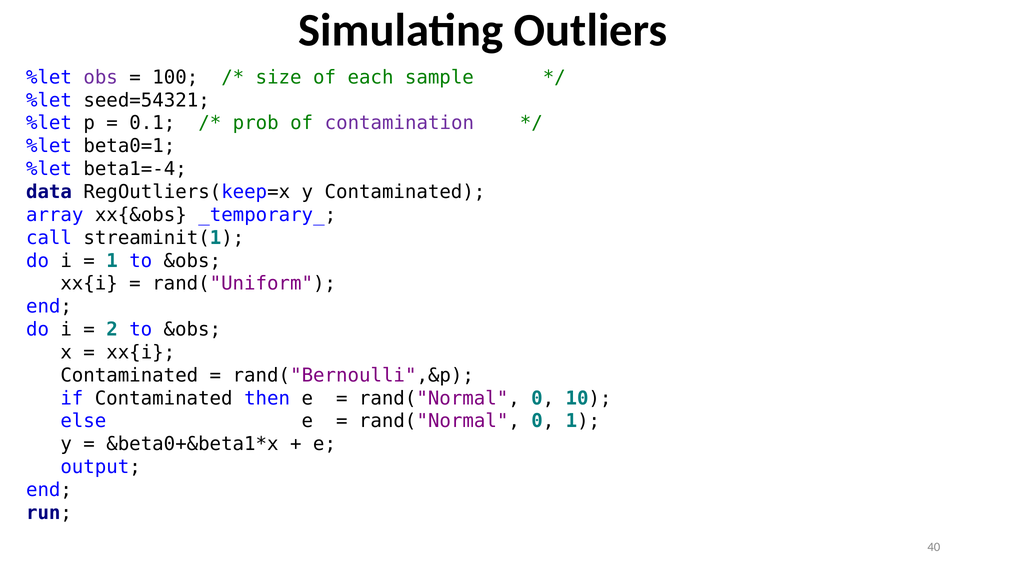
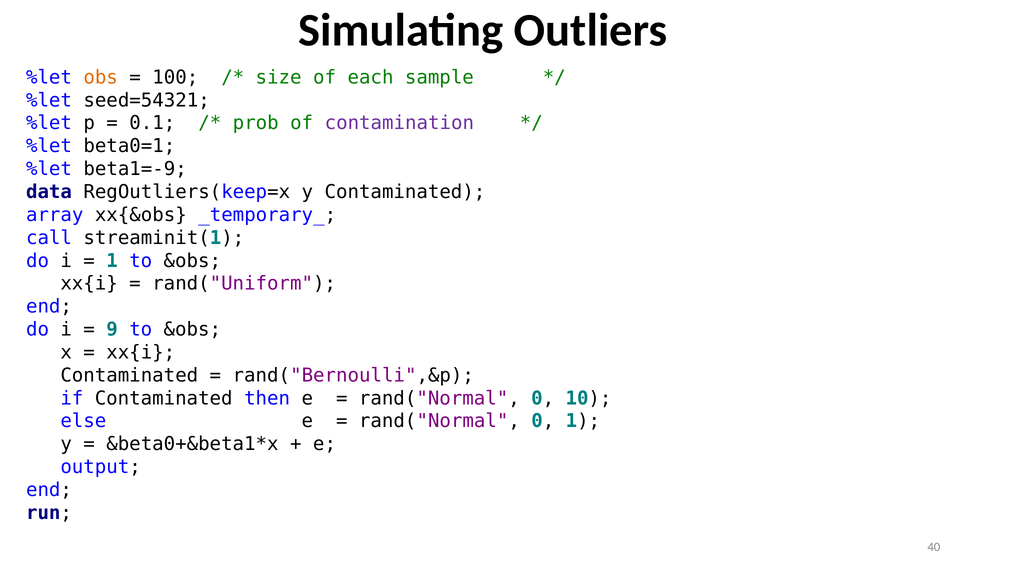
obs colour: purple -> orange
beta1=-4: beta1=-4 -> beta1=-9
2: 2 -> 9
